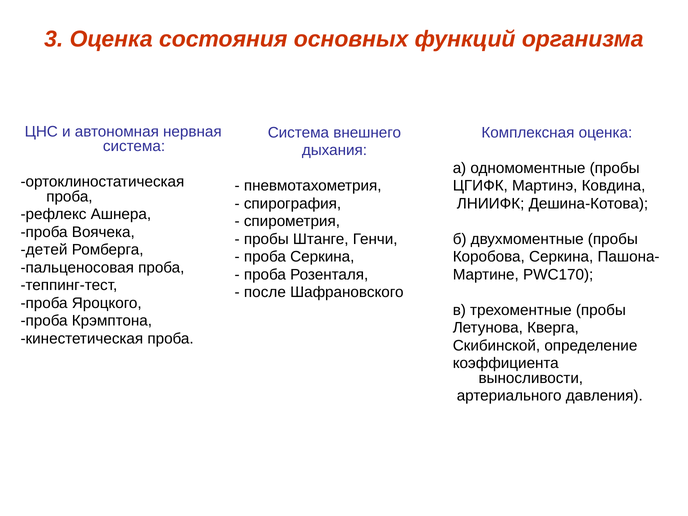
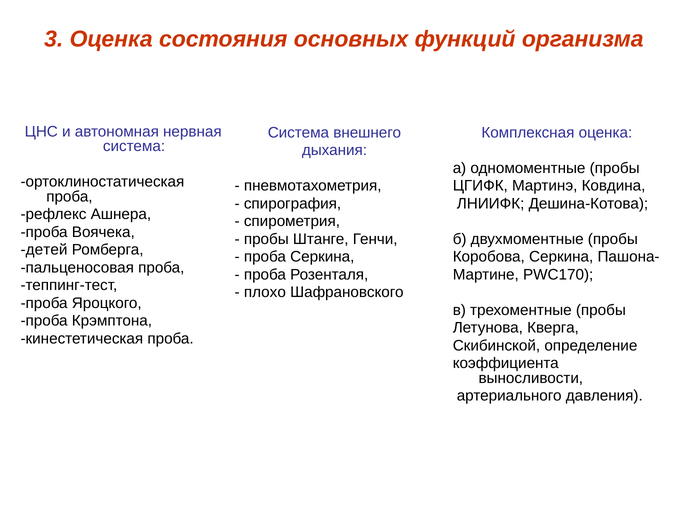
после: после -> плохо
